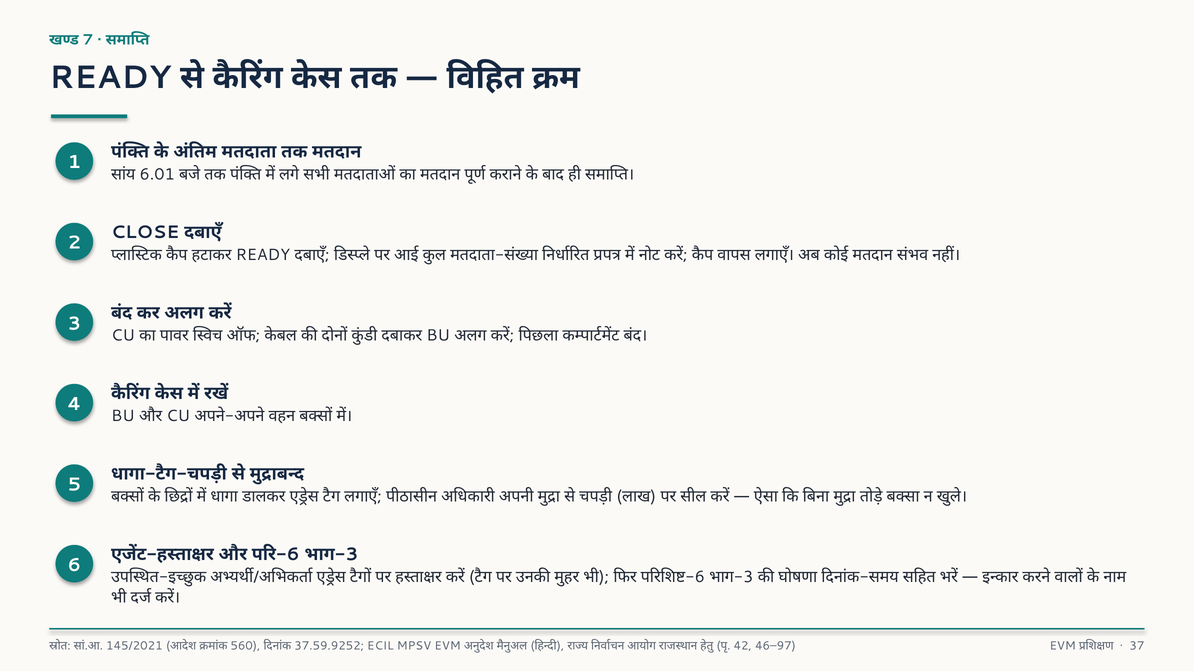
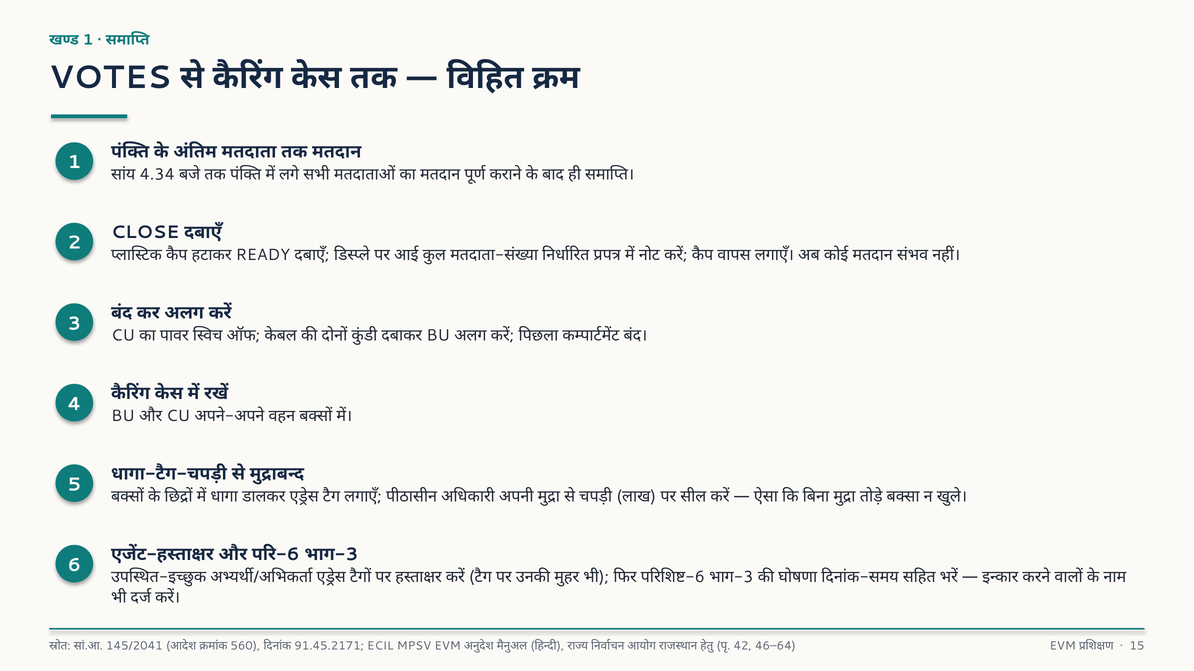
7 at (88, 40): 7 -> 1
READY at (110, 78): READY -> VOTES
6.01: 6.01 -> 4.34
145/2021: 145/2021 -> 145/2041
37.59.9252: 37.59.9252 -> 91.45.2171
46–97: 46–97 -> 46–64
37: 37 -> 15
